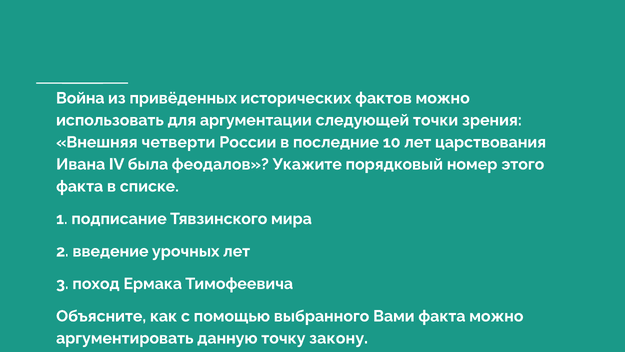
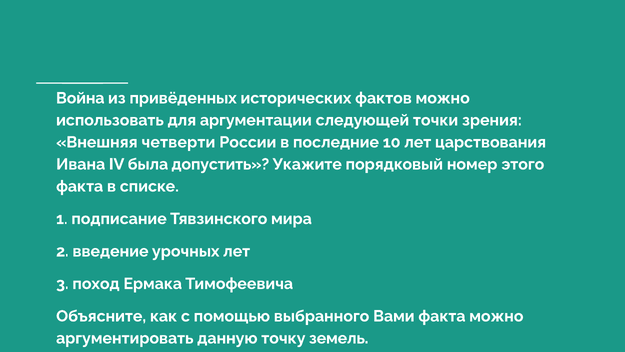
феодалов: феодалов -> допустить
закону: закону -> земель
